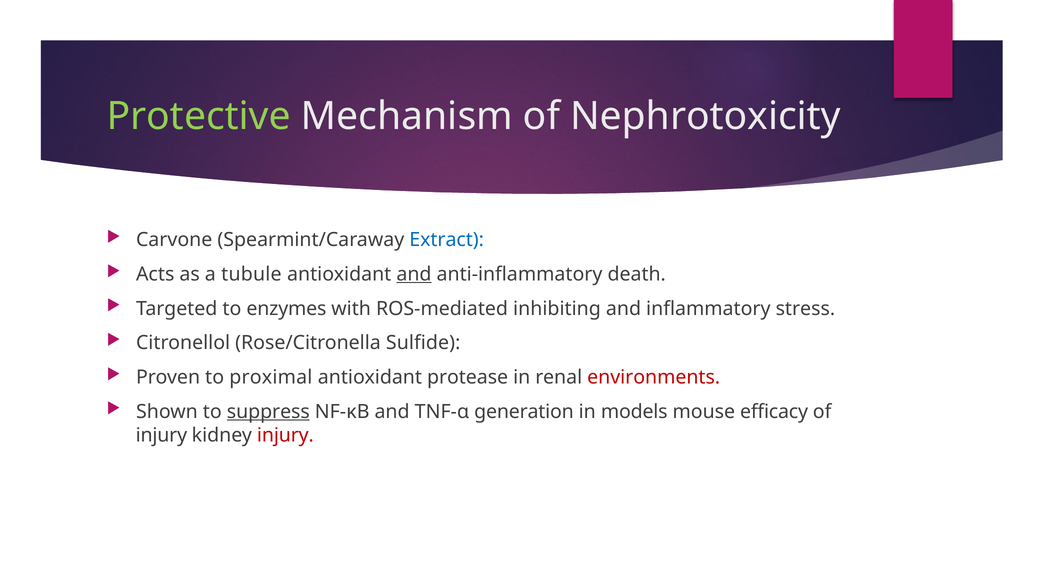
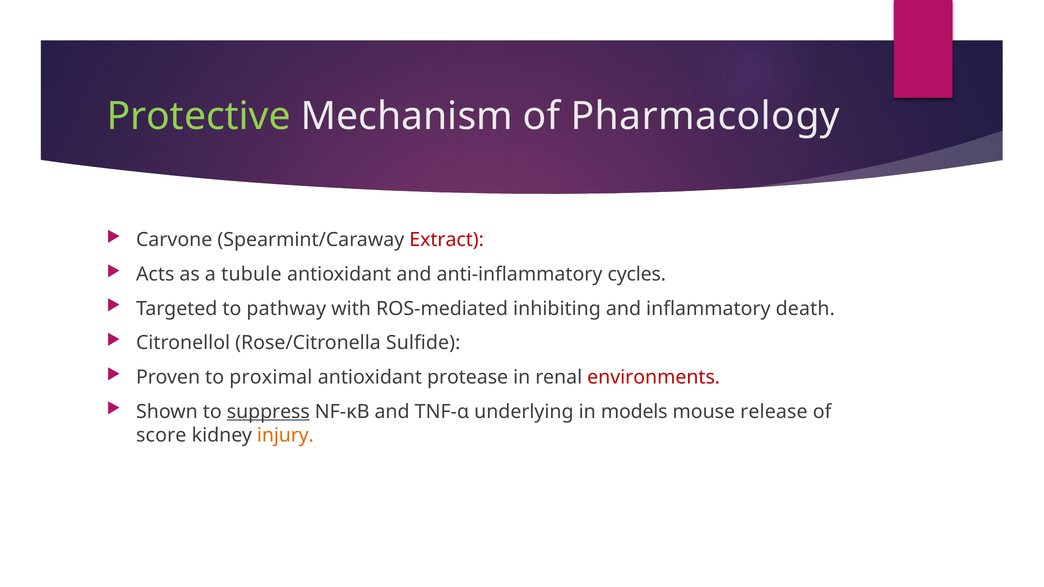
Nephrotoxicity: Nephrotoxicity -> Pharmacology
Extract colour: blue -> red
and at (414, 274) underline: present -> none
death: death -> cycles
enzymes: enzymes -> pathway
stress: stress -> death
generation: generation -> underlying
efficacy: efficacy -> release
injury at (161, 435): injury -> score
injury at (285, 435) colour: red -> orange
